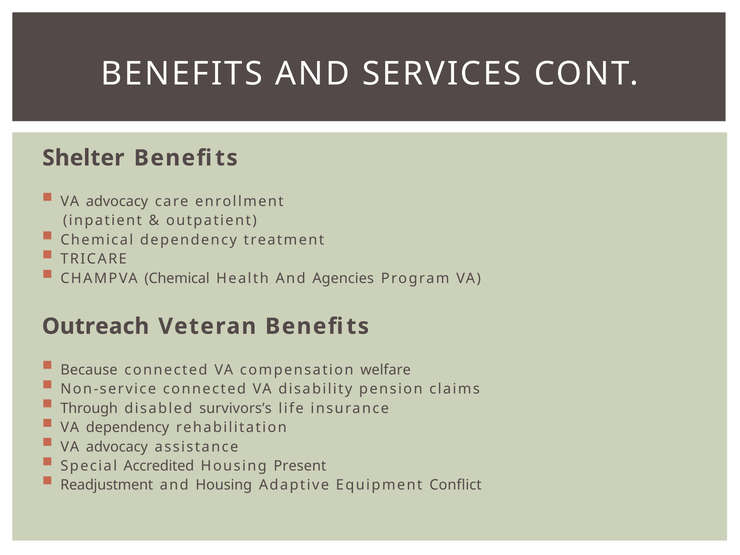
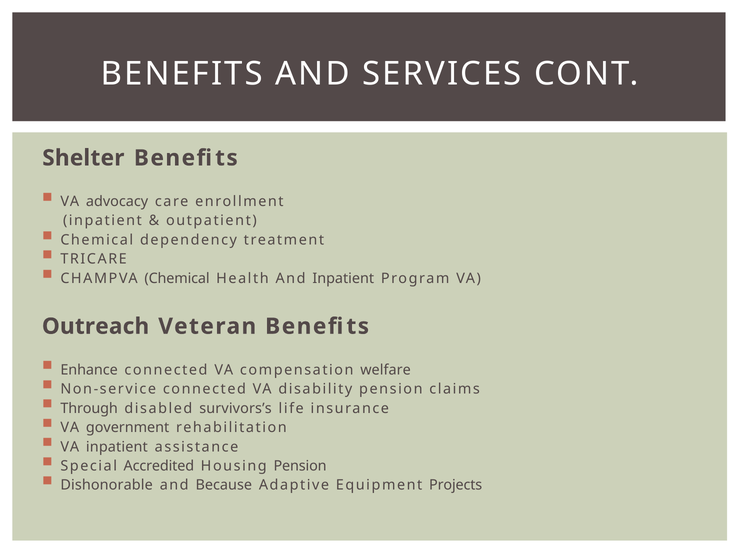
And Agencies: Agencies -> Inpatient
Because: Because -> Enhance
VA dependency: dependency -> government
advocacy at (117, 447): advocacy -> inpatient
Housing Present: Present -> Pension
Readjustment: Readjustment -> Dishonorable
and Housing: Housing -> Because
Conflict: Conflict -> Projects
